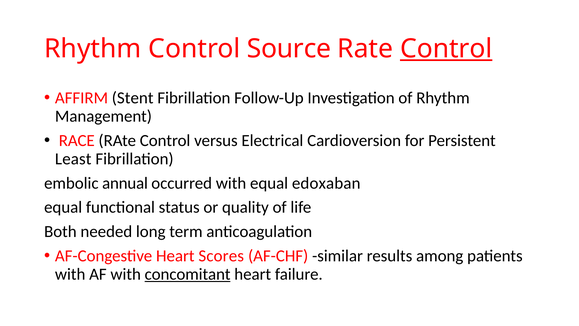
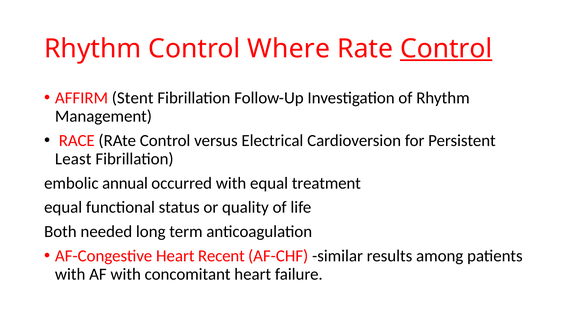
Source: Source -> Where
edoxaban: edoxaban -> treatment
Scores: Scores -> Recent
concomitant underline: present -> none
